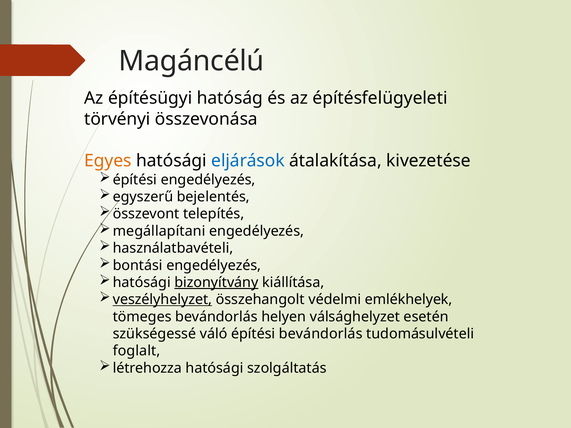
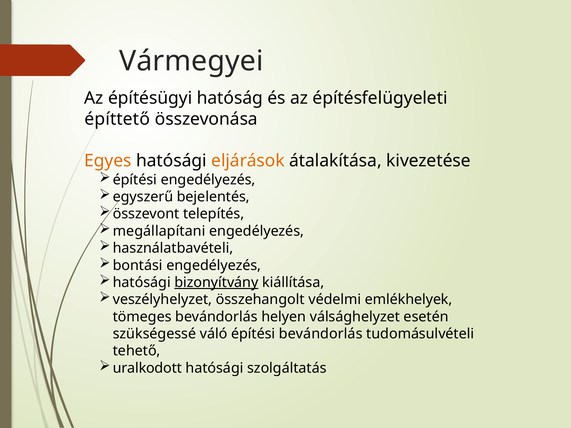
Magáncélú: Magáncélú -> Vármegyei
törvényi: törvényi -> építtető
eljárások colour: blue -> orange
veszélyhelyzet underline: present -> none
foglalt: foglalt -> tehető
létrehozza: létrehozza -> uralkodott
